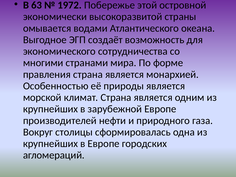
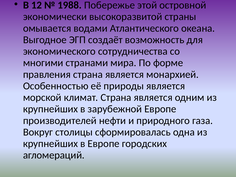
63: 63 -> 12
1972: 1972 -> 1988
